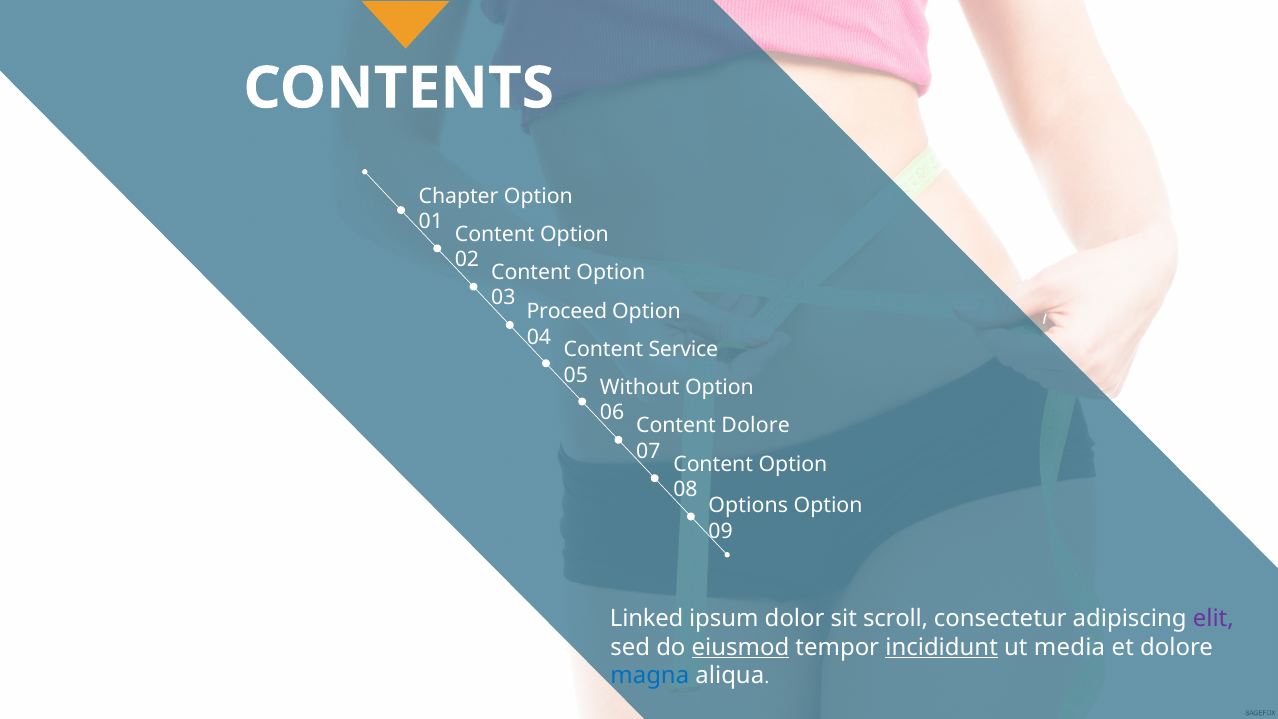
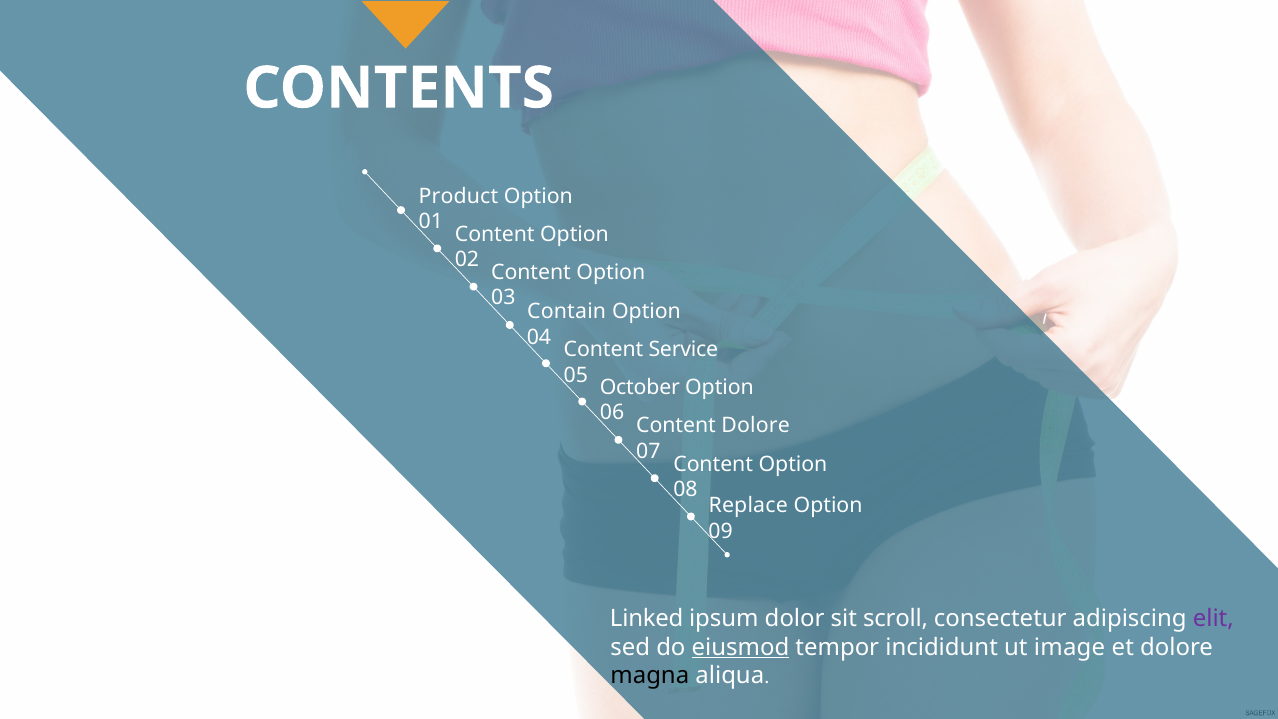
Chapter: Chapter -> Product
Proceed: Proceed -> Contain
Without: Without -> October
Options: Options -> Replace
incididunt underline: present -> none
media: media -> image
magna colour: blue -> black
